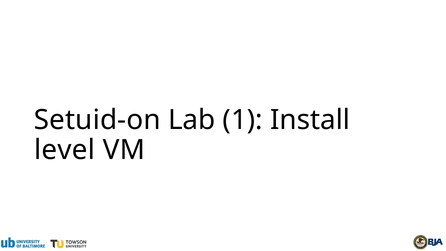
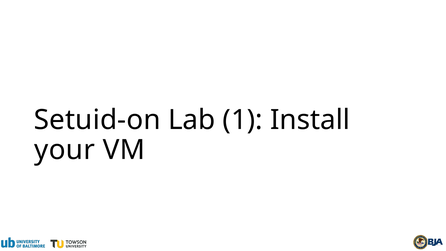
level: level -> your
